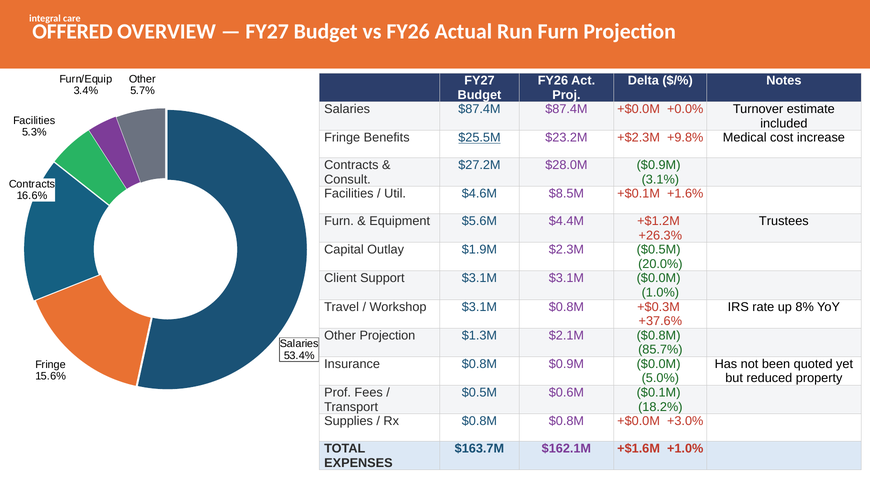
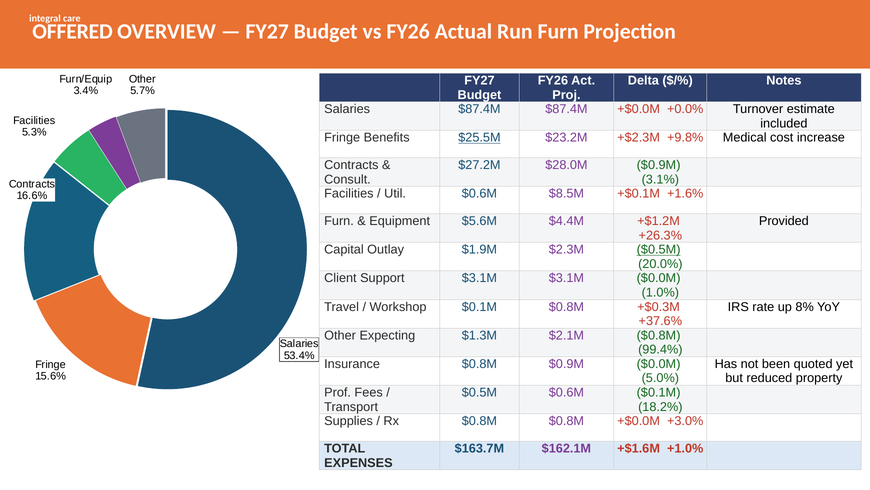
Util $4.6M: $4.6M -> $0.6M
Trustees: Trustees -> Provided
$0.5M at (659, 249) underline: none -> present
Workshop $3.1M: $3.1M -> $0.1M
Other Projection: Projection -> Expecting
85.7%: 85.7% -> 99.4%
